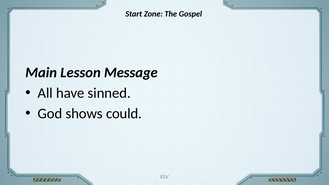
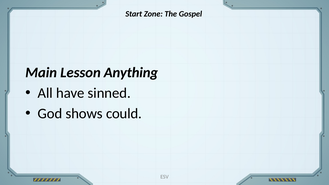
Message: Message -> Anything
